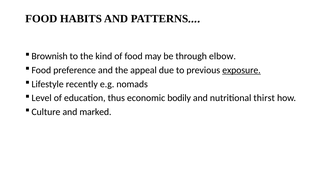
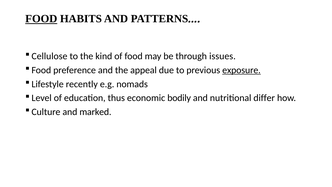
FOOD at (41, 19) underline: none -> present
Brownish: Brownish -> Cellulose
elbow: elbow -> issues
thirst: thirst -> differ
